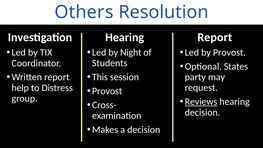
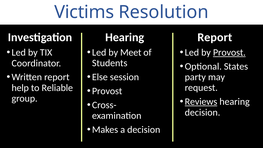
Others: Others -> Victims
Night: Night -> Meet
Provost at (229, 52) underline: none -> present
This: This -> Else
Distress: Distress -> Reliable
